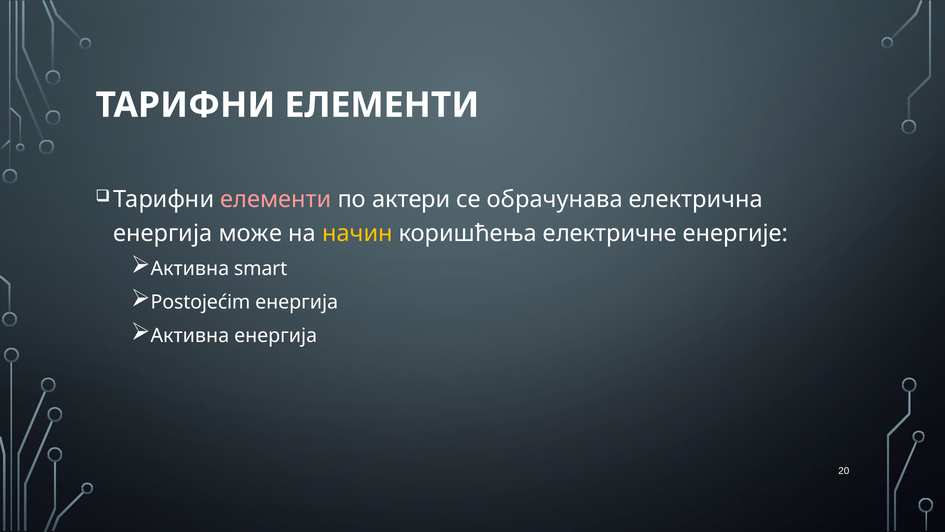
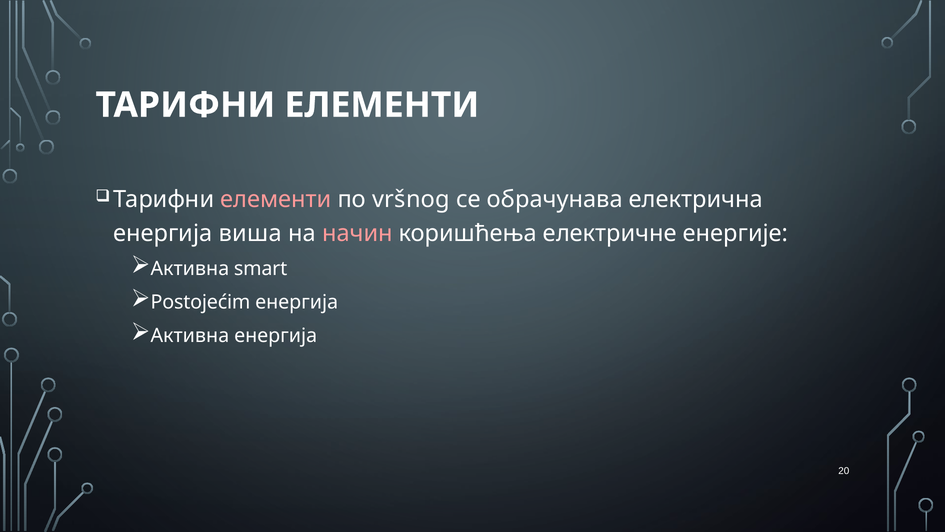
актери: актери -> vršnog
може: може -> виша
начин colour: yellow -> pink
